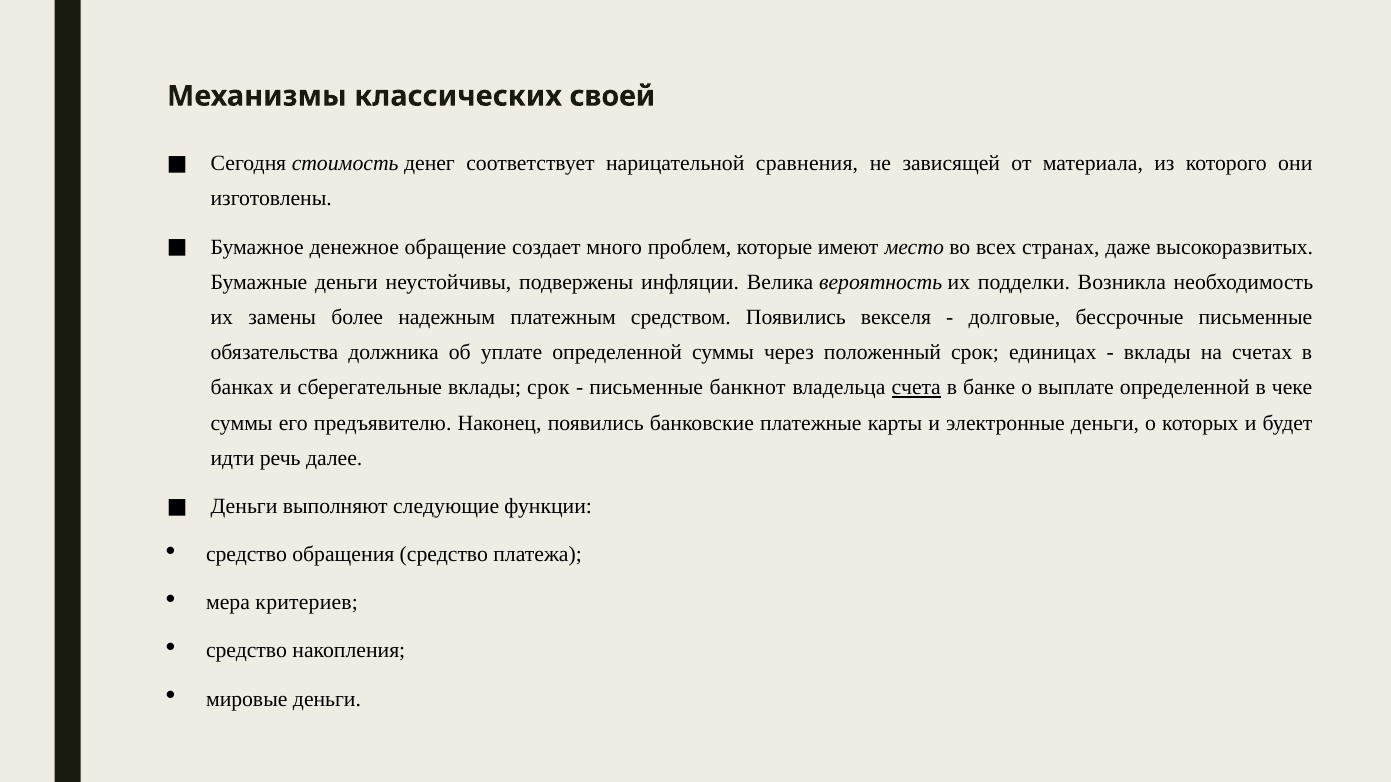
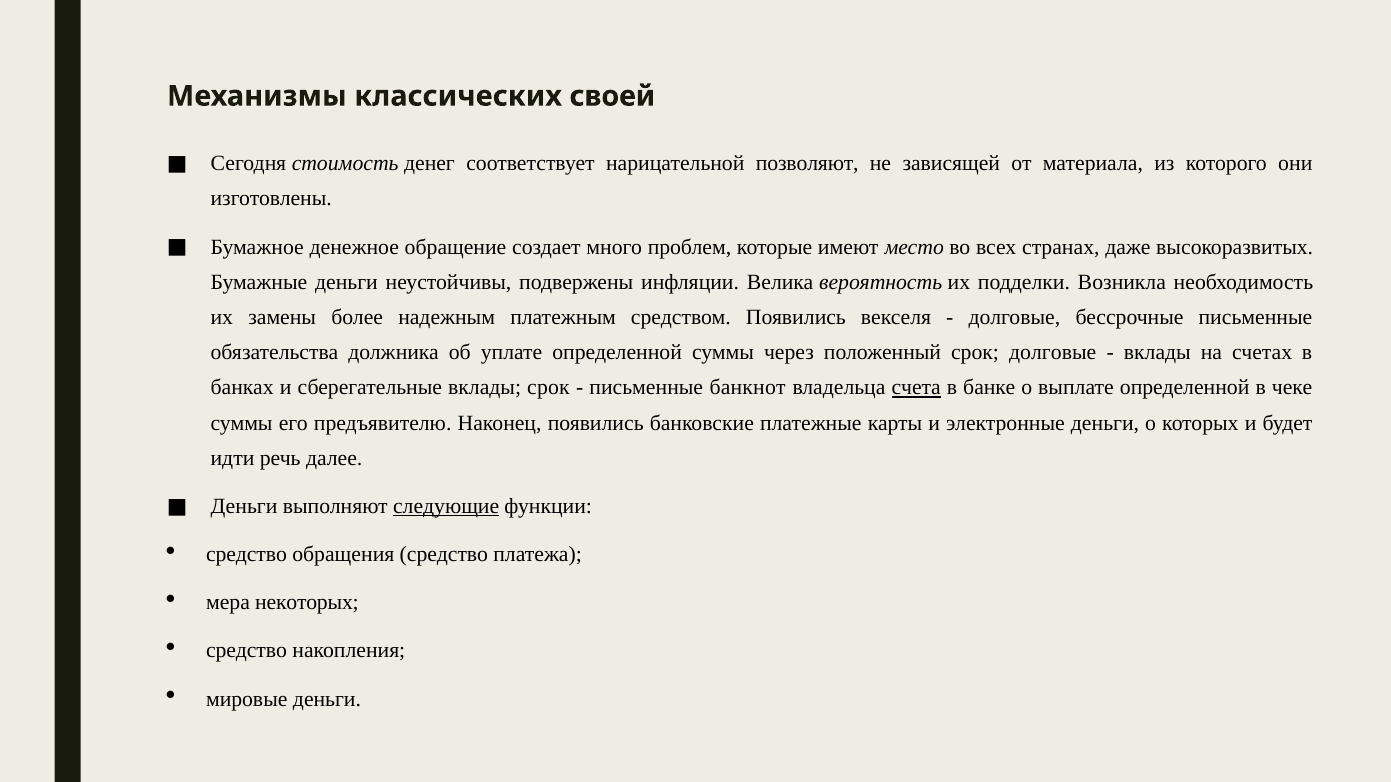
сравнения: сравнения -> позволяют
срок единицах: единицах -> долговые
следующие underline: none -> present
критериев: критериев -> некоторых
